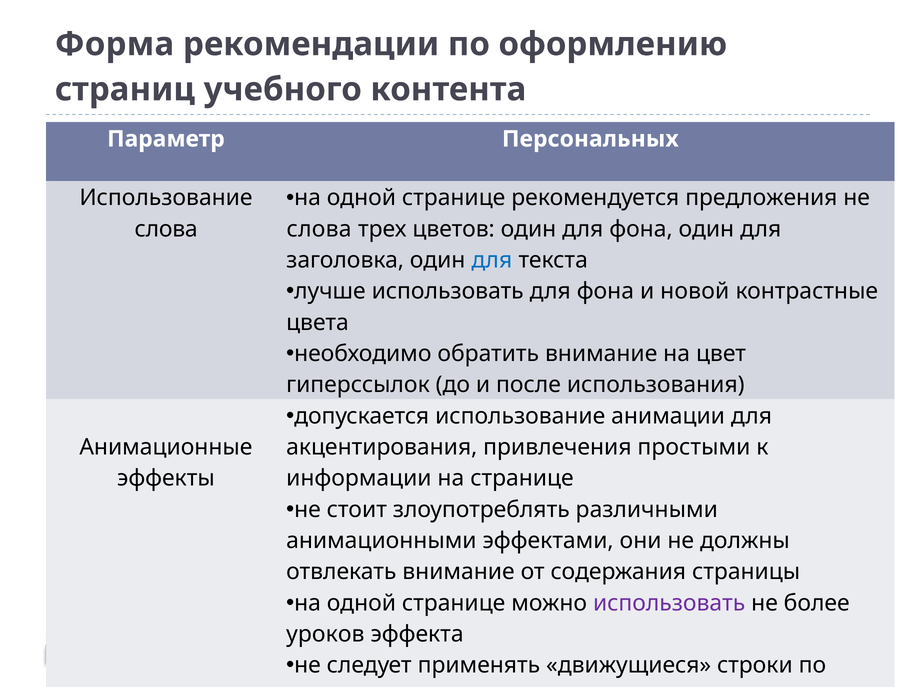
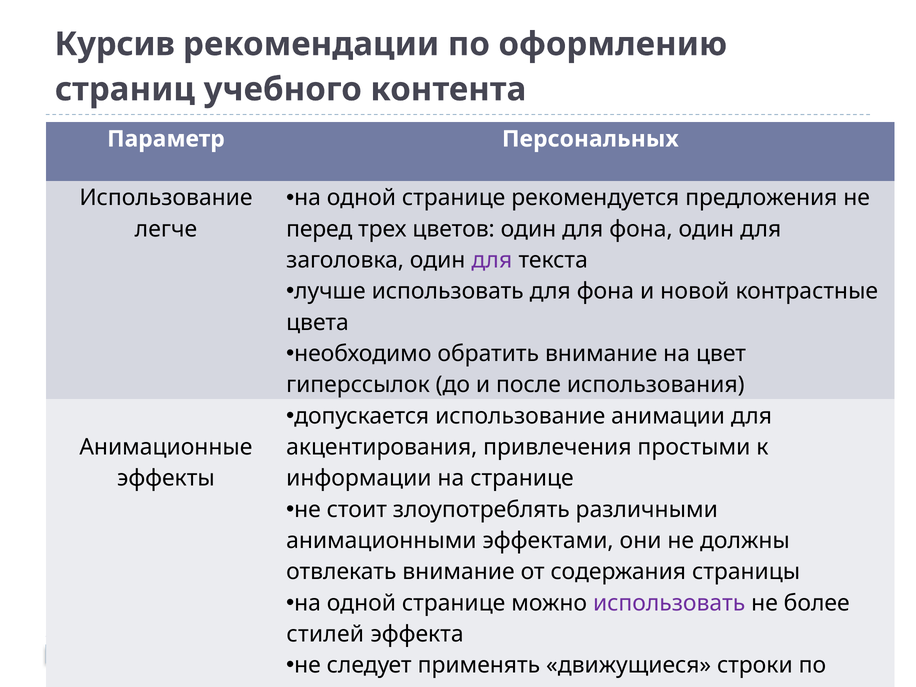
Форма: Форма -> Курсив
слова at (166, 229): слова -> легче
слова at (319, 229): слова -> перед
для at (492, 260) colour: blue -> purple
уроков: уроков -> стилей
